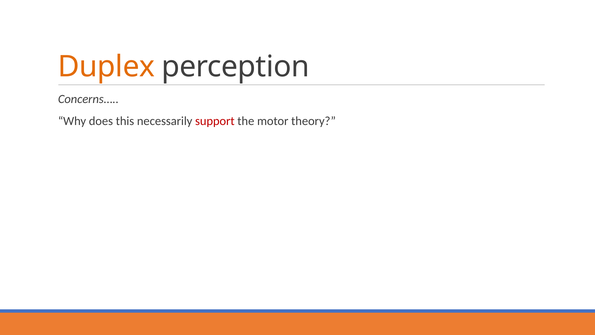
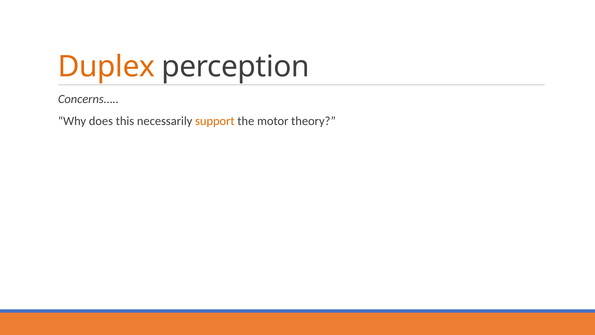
support colour: red -> orange
